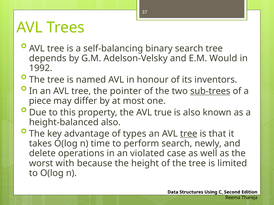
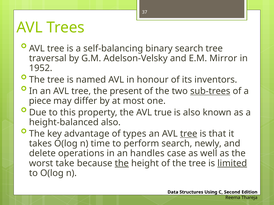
depends: depends -> traversal
Would: Would -> Mirror
1992: 1992 -> 1952
pointer: pointer -> present
violated: violated -> handles
with: with -> take
the at (122, 164) underline: none -> present
limited underline: none -> present
